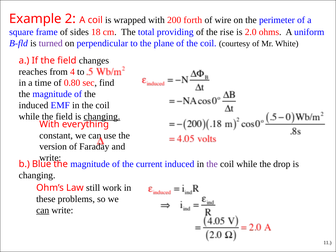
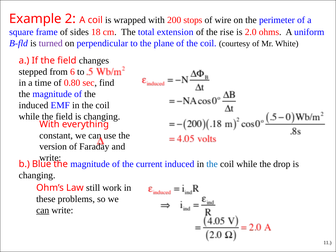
forth: forth -> stops
providing: providing -> extension
reaches: reaches -> stepped
4: 4 -> 6
changing at (102, 116) underline: present -> none
the at (212, 164) colour: purple -> blue
